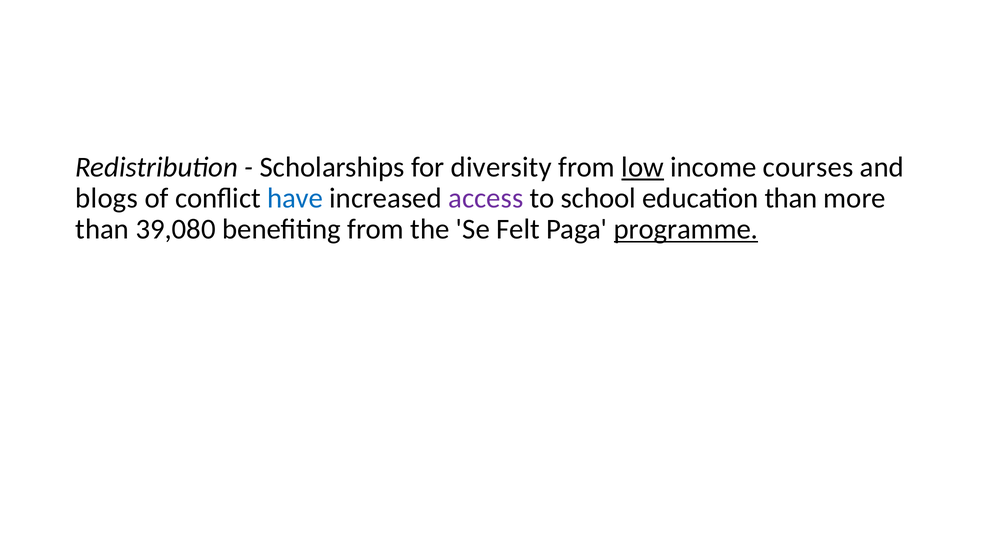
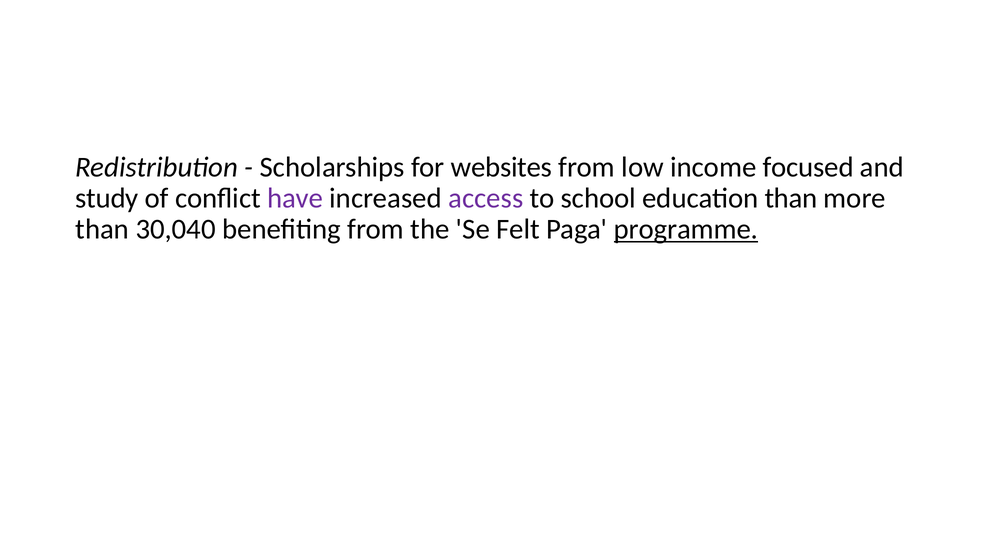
diversity: diversity -> websites
low underline: present -> none
courses: courses -> focused
blogs: blogs -> study
have colour: blue -> purple
39,080: 39,080 -> 30,040
